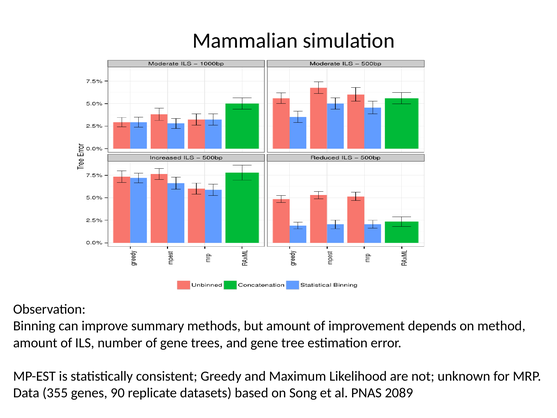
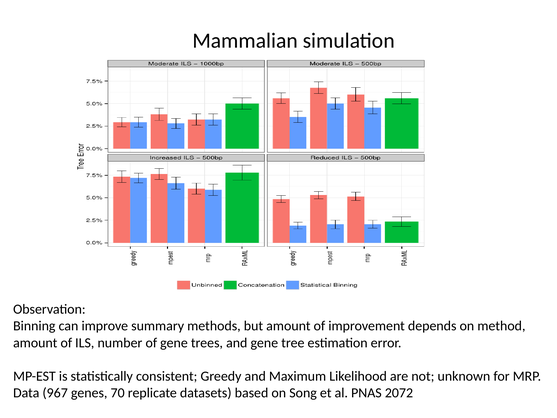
355: 355 -> 967
90: 90 -> 70
2089: 2089 -> 2072
